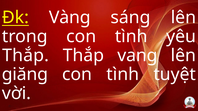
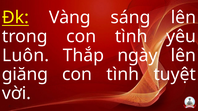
Thắp at (26, 56): Thắp -> Luôn
vang: vang -> ngày
